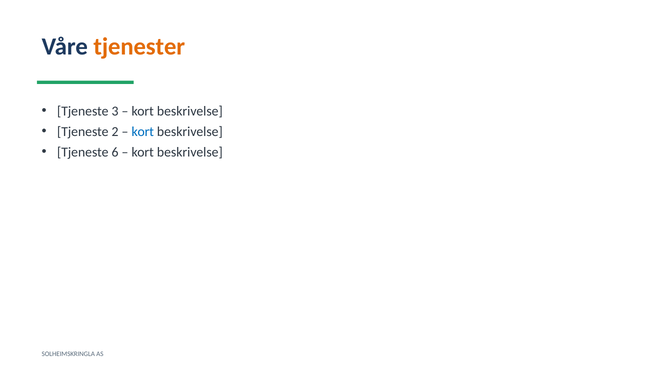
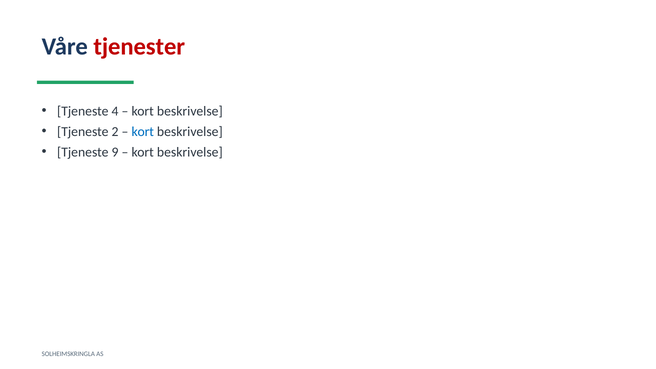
tjenester colour: orange -> red
3: 3 -> 4
6: 6 -> 9
